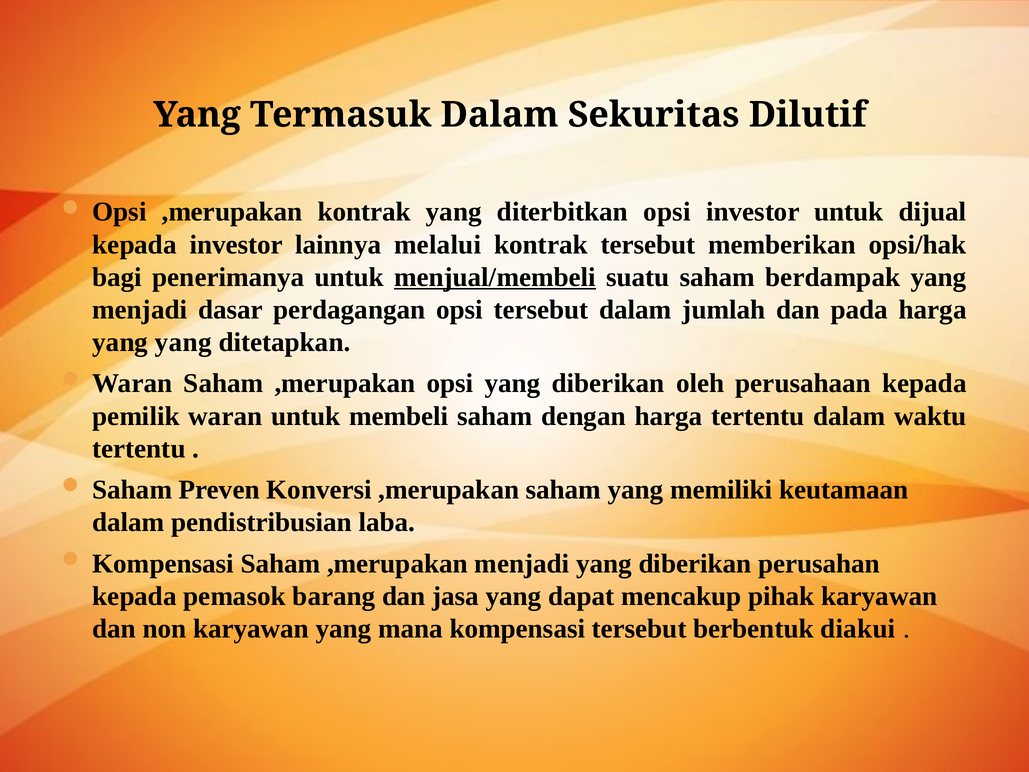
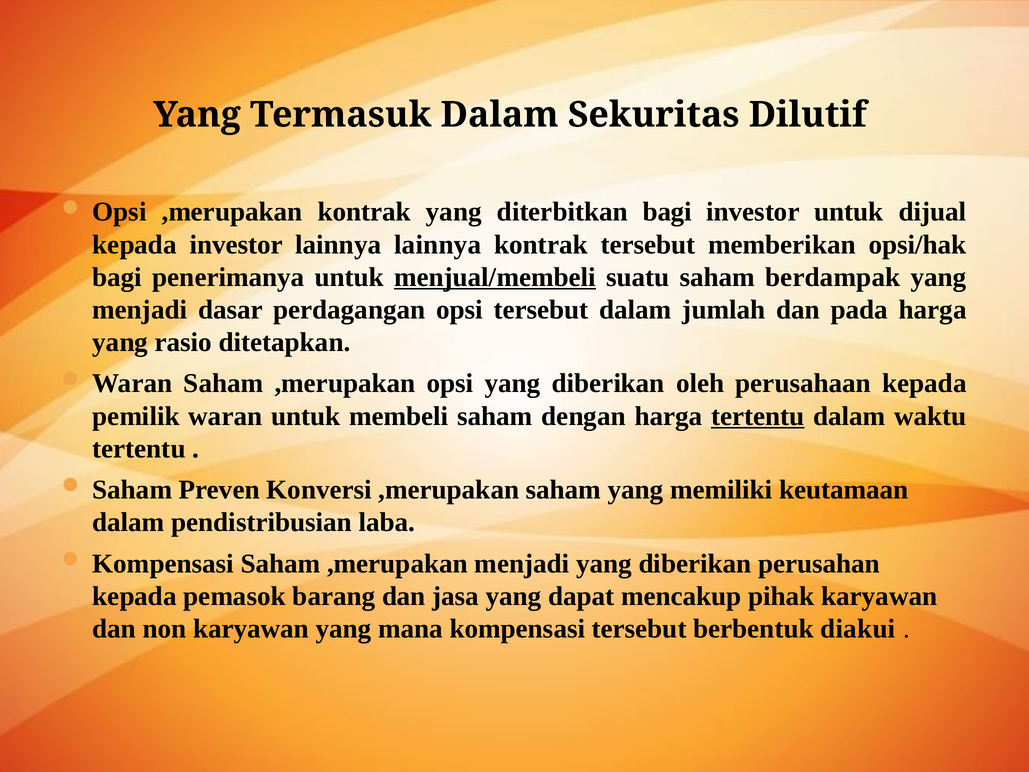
diterbitkan opsi: opsi -> bagi
lainnya melalui: melalui -> lainnya
yang yang: yang -> rasio
tertentu at (758, 416) underline: none -> present
